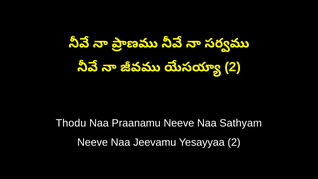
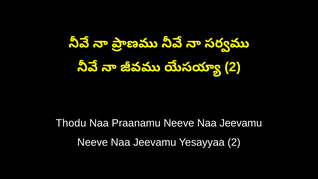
Praanamu Neeve Naa Sathyam: Sathyam -> Jeevamu
